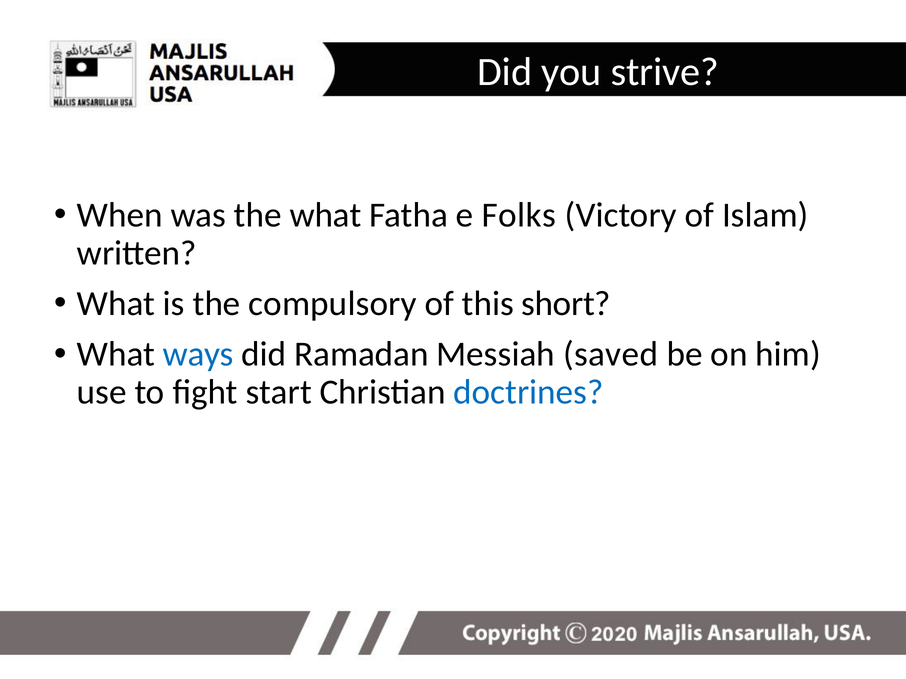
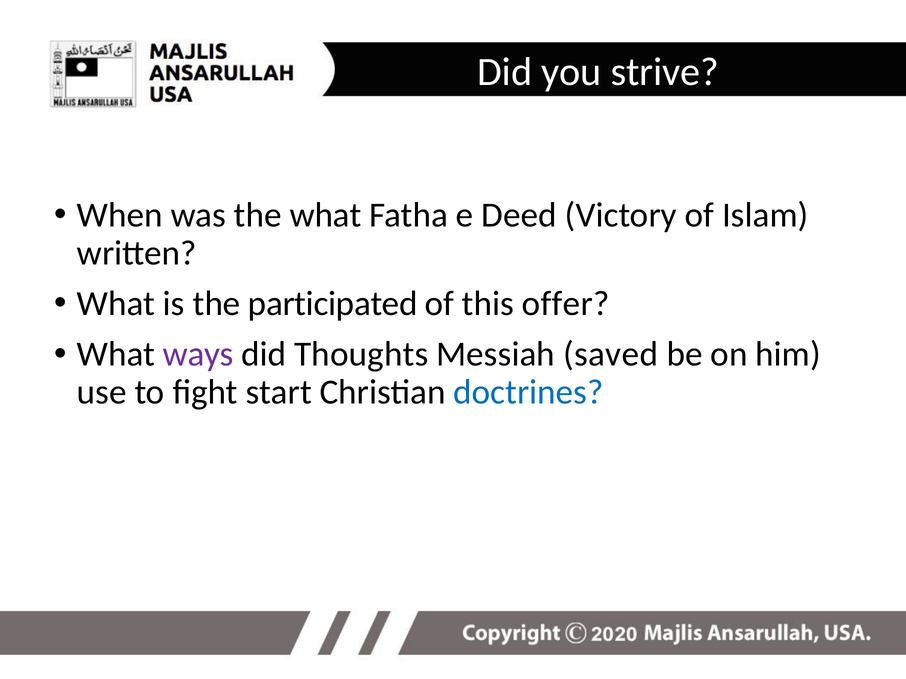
Folks: Folks -> Deed
compulsory: compulsory -> participated
short: short -> offer
ways colour: blue -> purple
Ramadan: Ramadan -> Thoughts
